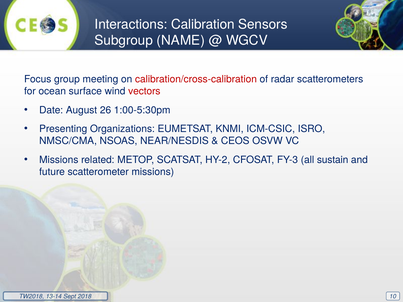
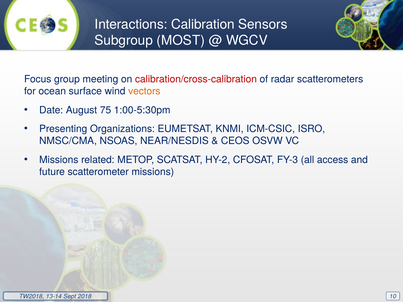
NAME: NAME -> MOST
vectors colour: red -> orange
26: 26 -> 75
sustain: sustain -> access
